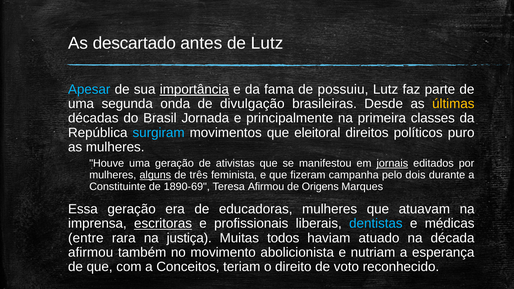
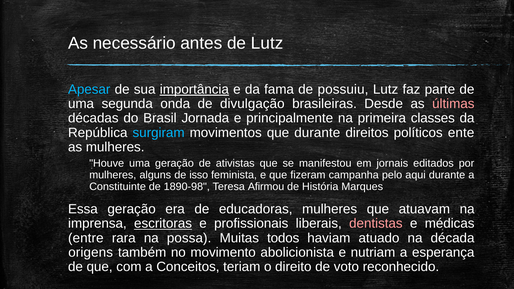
descartado: descartado -> necessário
últimas colour: yellow -> pink
que eleitoral: eleitoral -> durante
puro: puro -> ente
jornais underline: present -> none
alguns underline: present -> none
três: três -> isso
dois: dois -> aqui
1890-69: 1890-69 -> 1890-98
Origens: Origens -> História
dentistas colour: light blue -> pink
justiça: justiça -> possa
afirmou at (91, 253): afirmou -> origens
